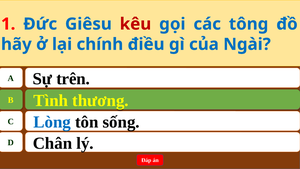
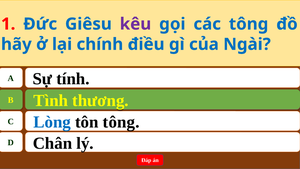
kêu colour: red -> purple
trên: trên -> tính
tôn sống: sống -> tông
